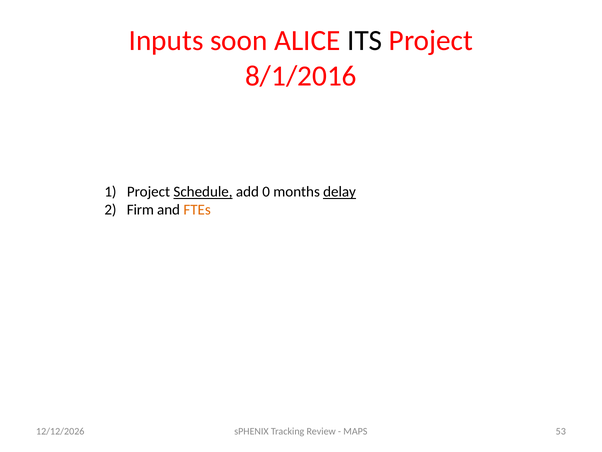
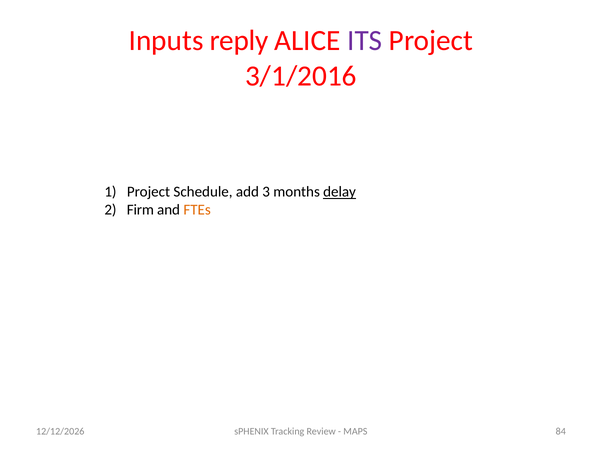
soon: soon -> reply
ITS colour: black -> purple
8/1/2016: 8/1/2016 -> 3/1/2016
Schedule underline: present -> none
0: 0 -> 3
53: 53 -> 84
